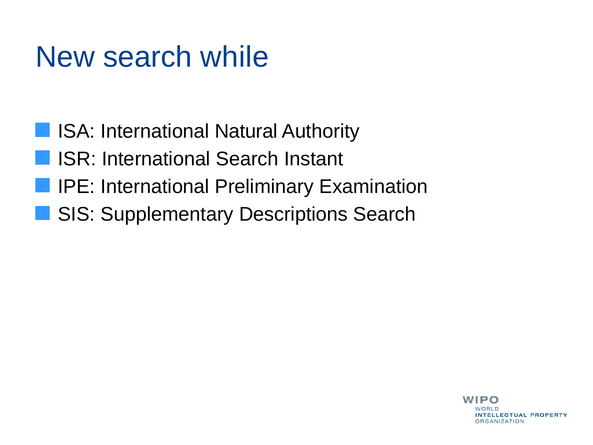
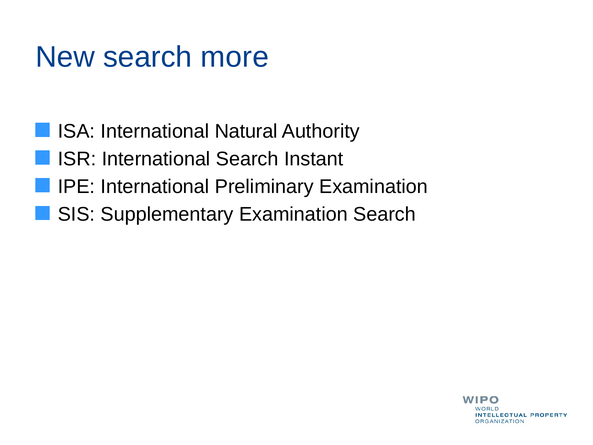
while: while -> more
Supplementary Descriptions: Descriptions -> Examination
